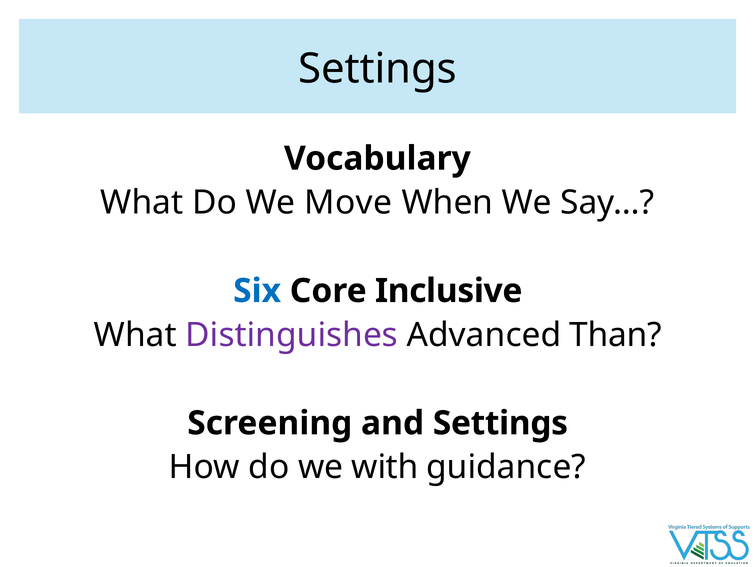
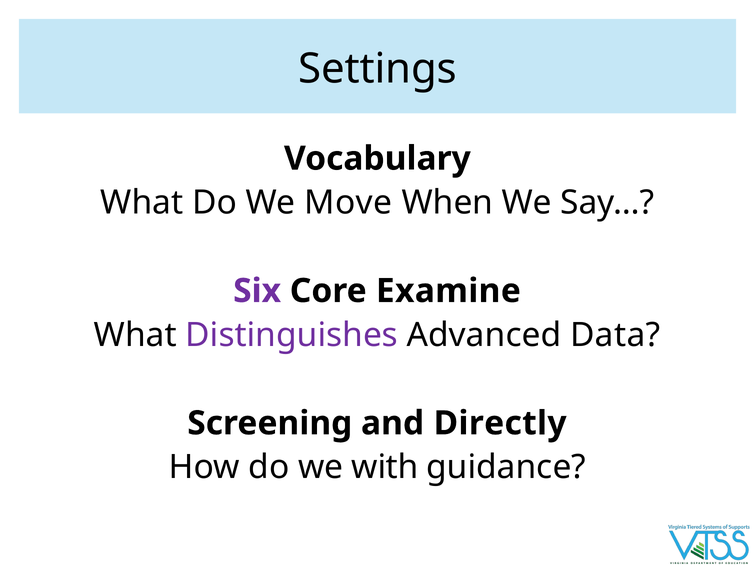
Six colour: blue -> purple
Inclusive: Inclusive -> Examine
Than: Than -> Data
and Settings: Settings -> Directly
